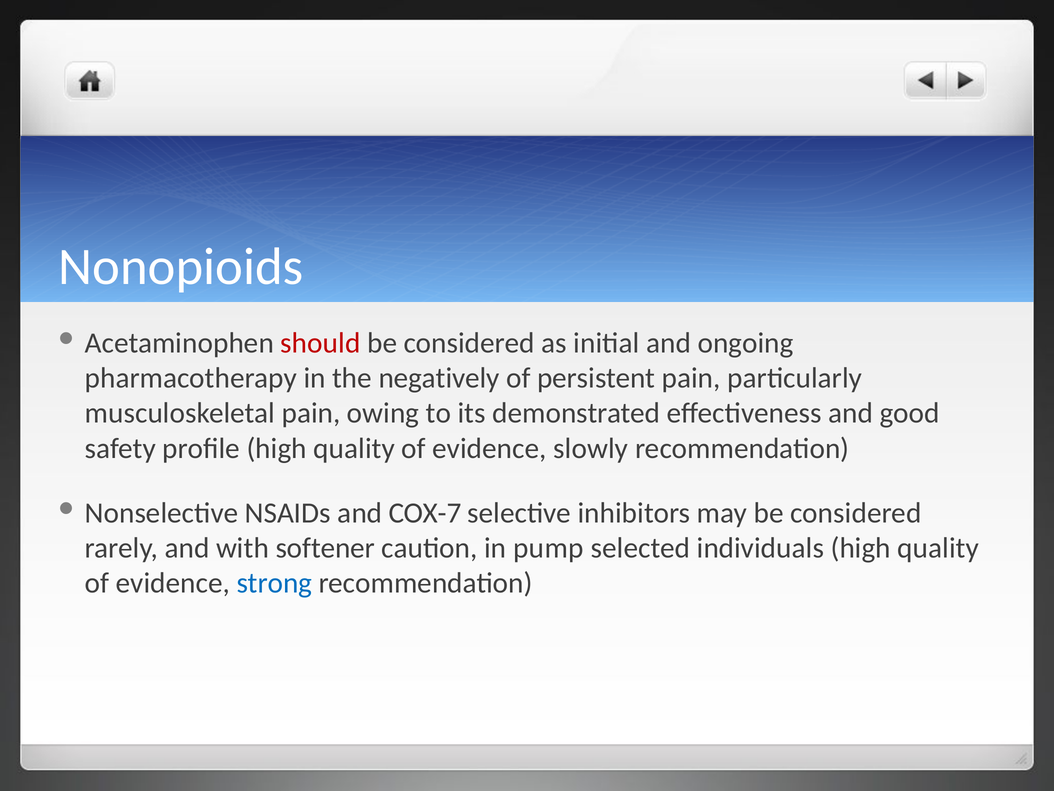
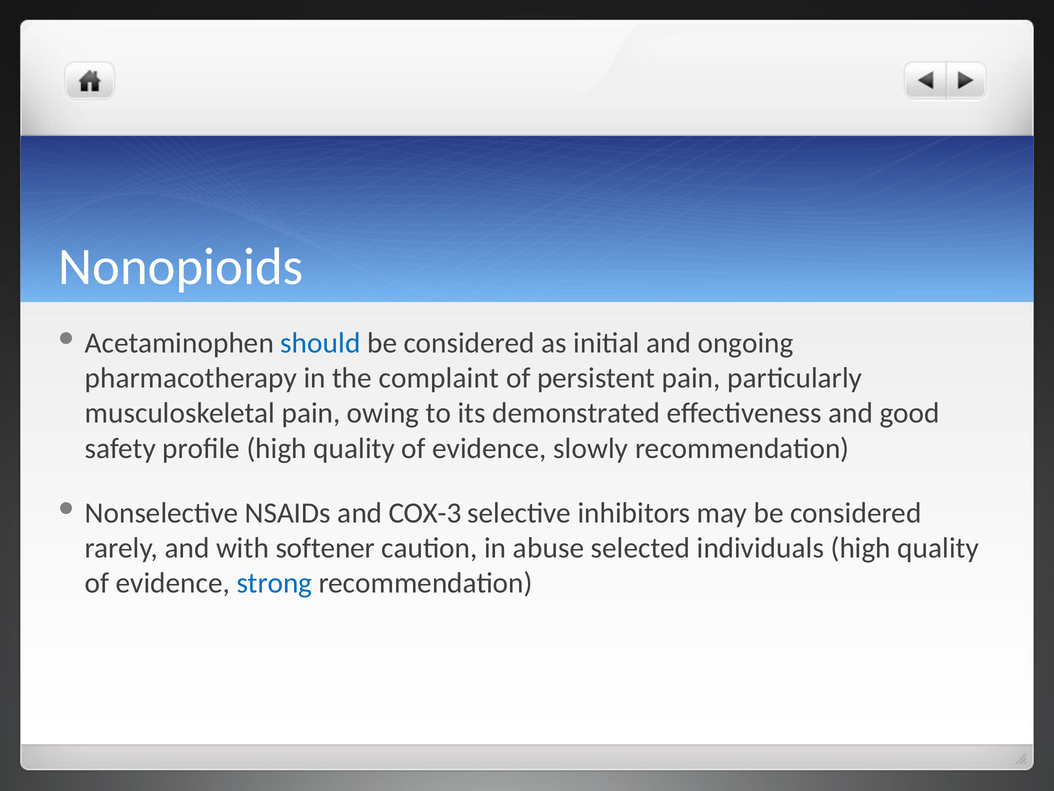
should colour: red -> blue
negatively: negatively -> complaint
COX-7: COX-7 -> COX-3
pump: pump -> abuse
